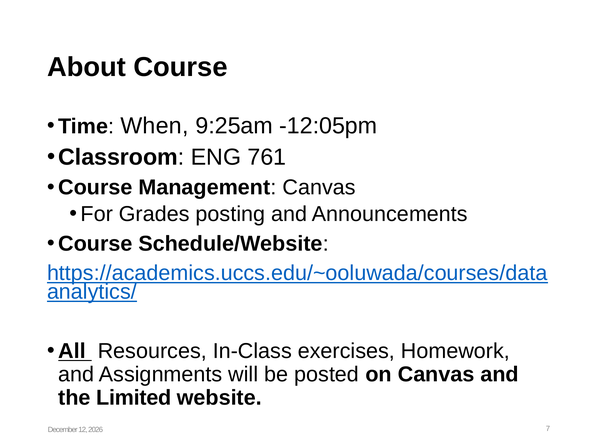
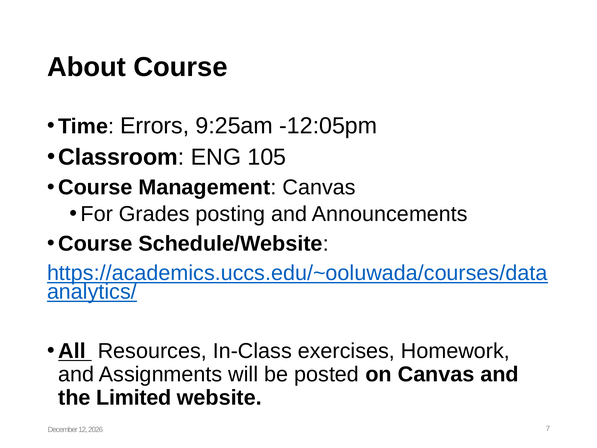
When: When -> Errors
761: 761 -> 105
